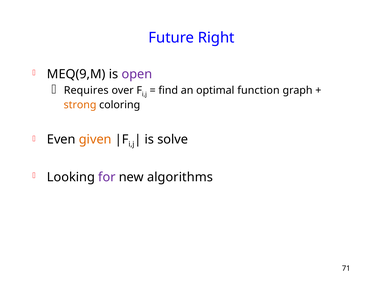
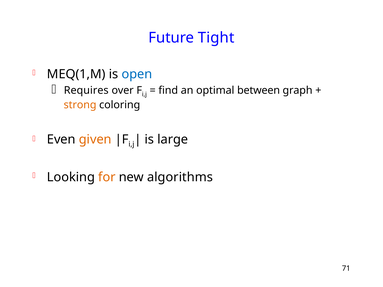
Right: Right -> Tight
MEQ(9,M: MEQ(9,M -> MEQ(1,M
open colour: purple -> blue
function: function -> between
solve: solve -> large
for colour: purple -> orange
